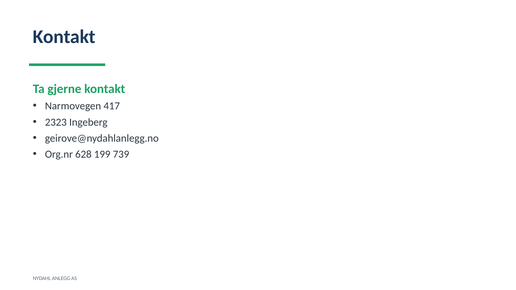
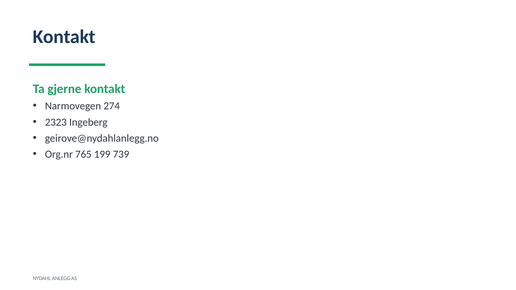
417: 417 -> 274
628: 628 -> 765
